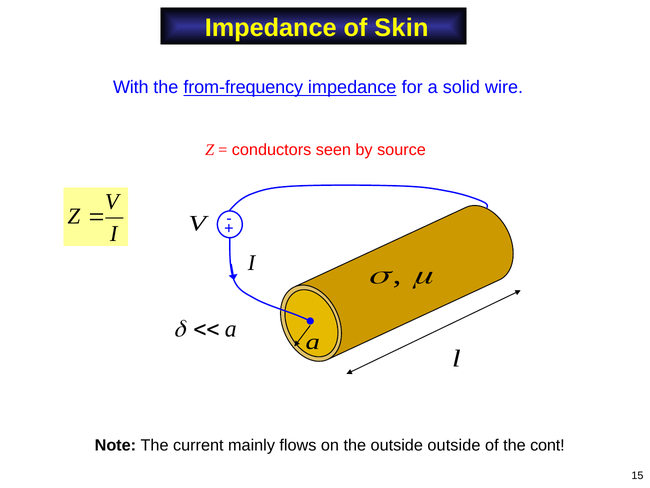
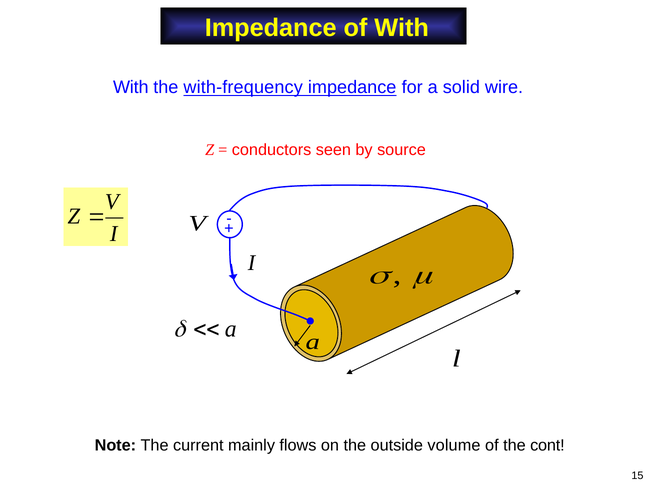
of Skin: Skin -> With
from-frequency: from-frequency -> with-frequency
outside outside: outside -> volume
